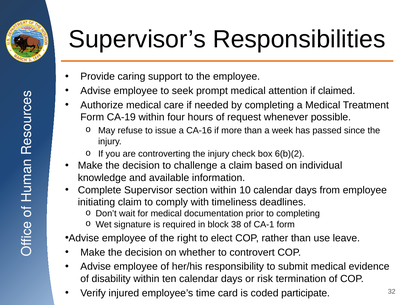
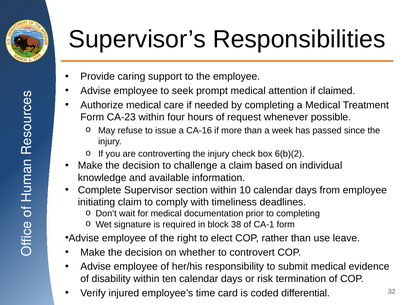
CA-19: CA-19 -> CA-23
participate: participate -> differential
